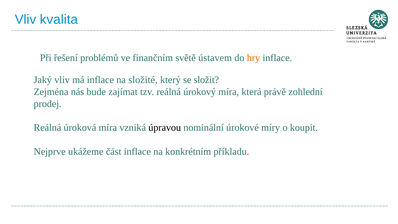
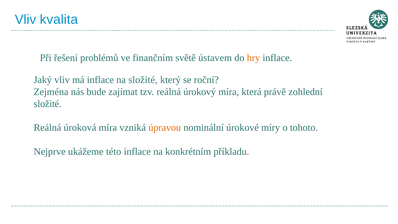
složit: složit -> roční
prodej at (48, 104): prodej -> složité
úpravou colour: black -> orange
koupit: koupit -> tohoto
část: část -> této
